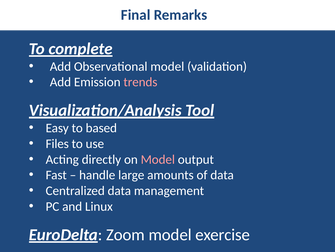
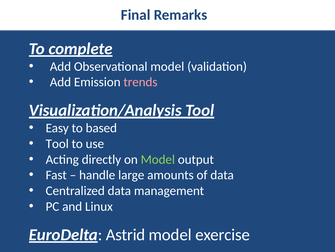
Files at (57, 143): Files -> Tool
Model at (158, 159) colour: pink -> light green
Zoom: Zoom -> Astrid
